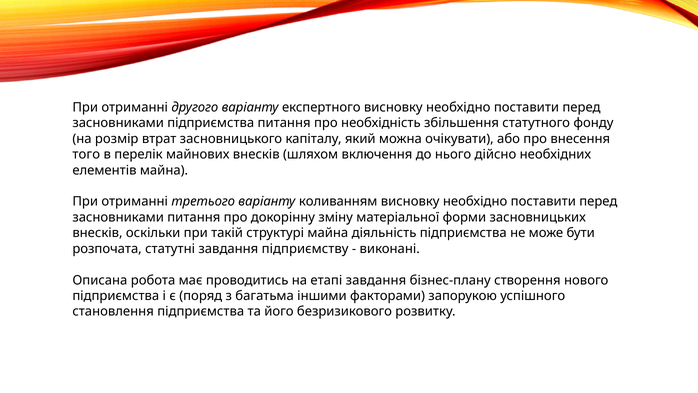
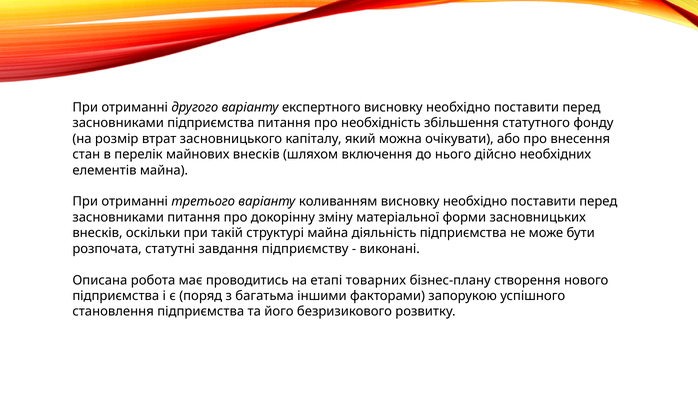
того: того -> стан
етапі завдання: завдання -> товарних
